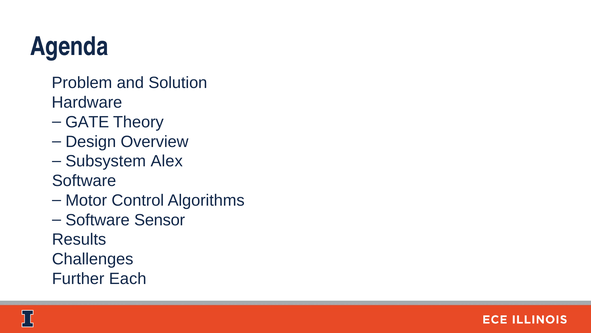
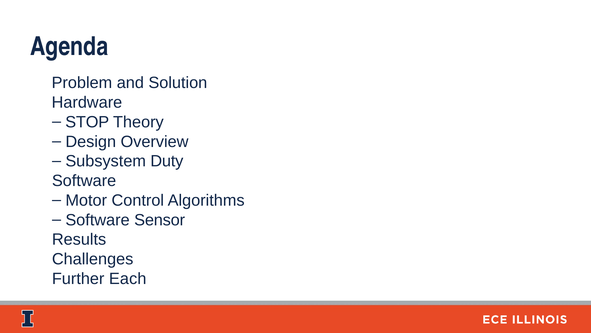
GATE: GATE -> STOP
Alex: Alex -> Duty
